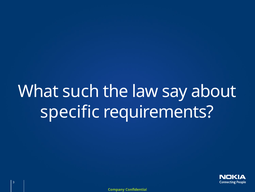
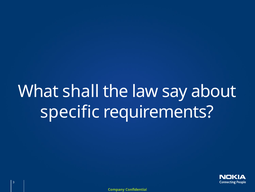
such: such -> shall
